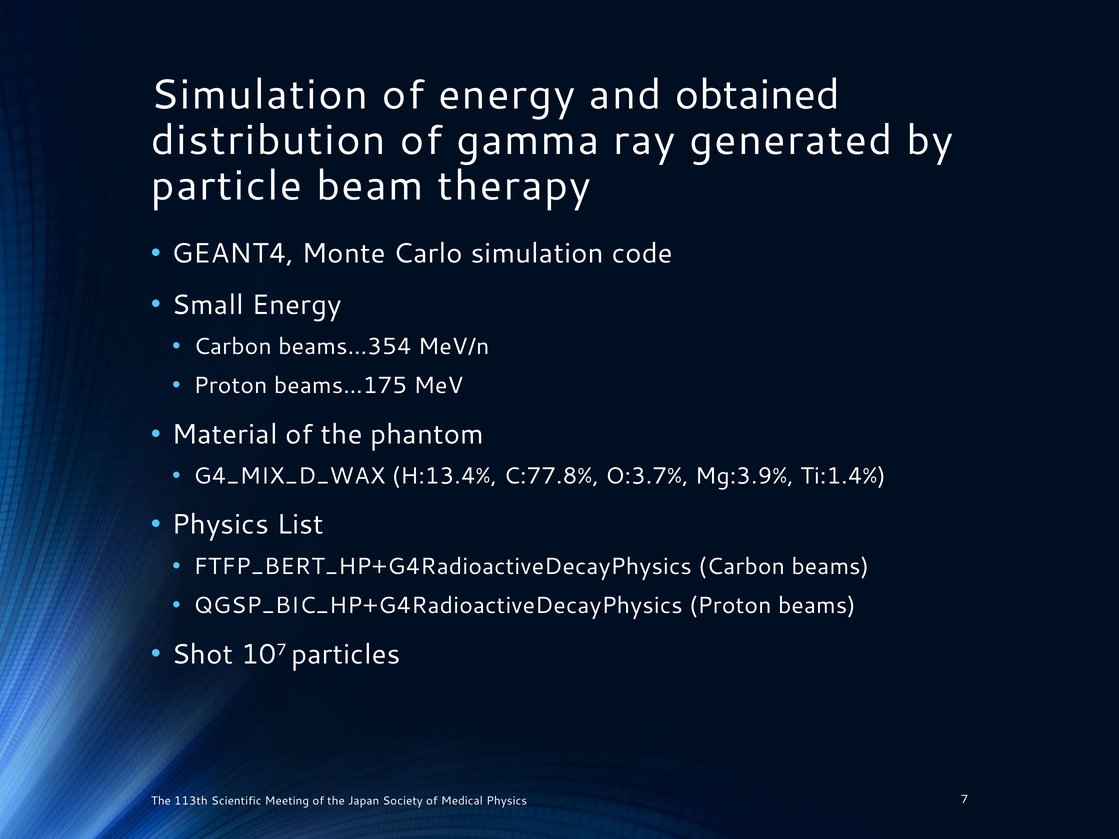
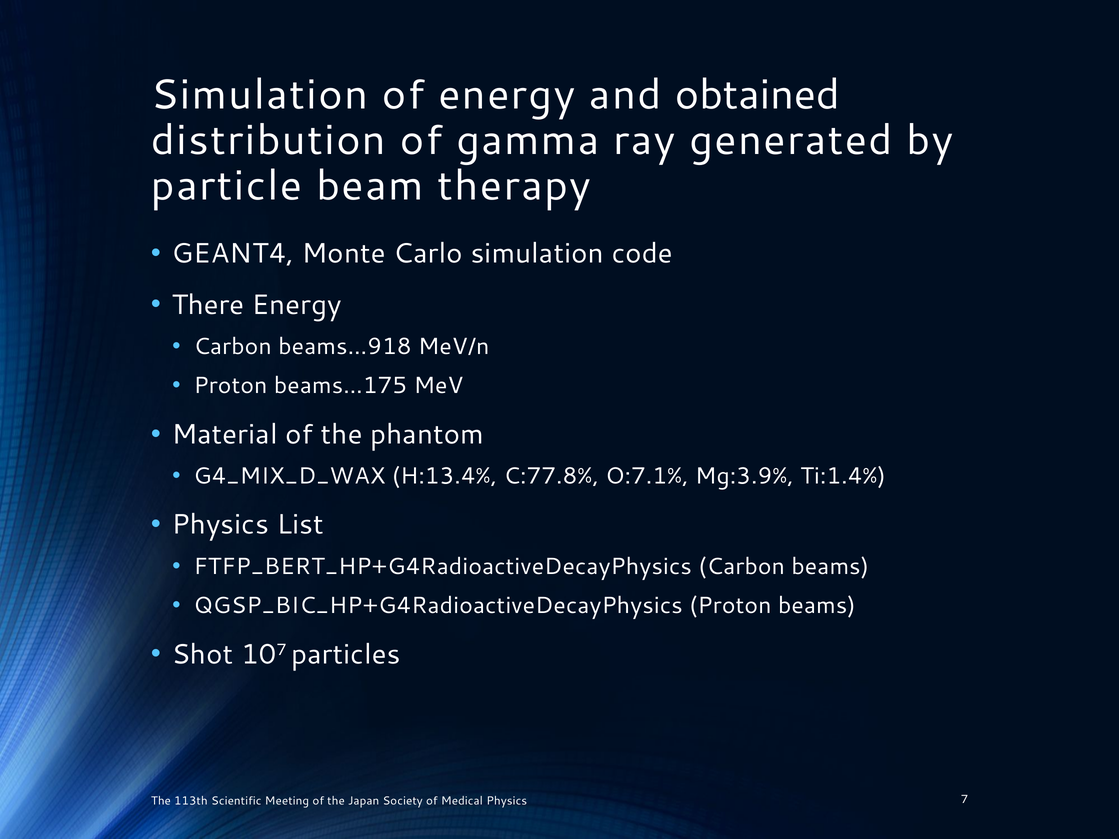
Small: Small -> There
beams…354: beams…354 -> beams…918
O:3.7%: O:3.7% -> O:7.1%
